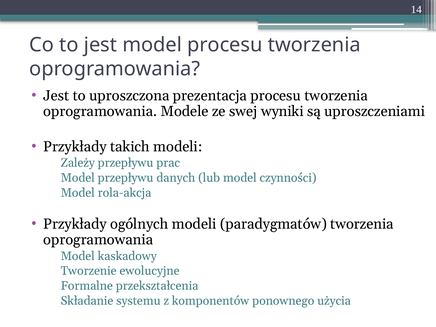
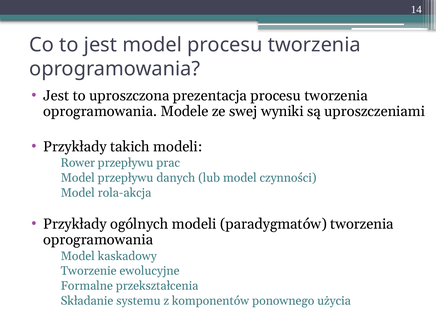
Zależy: Zależy -> Rower
